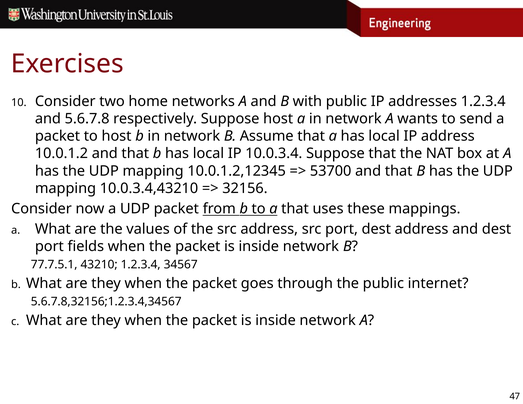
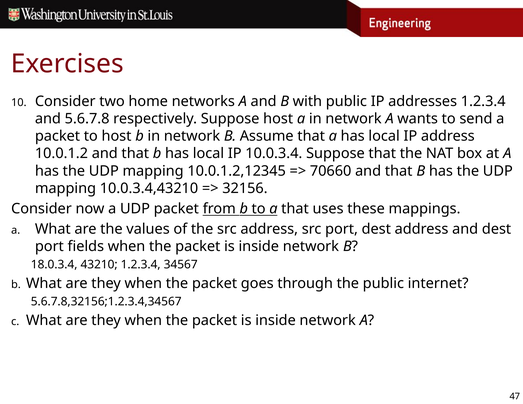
53700: 53700 -> 70660
77.7.5.1: 77.7.5.1 -> 18.0.3.4
